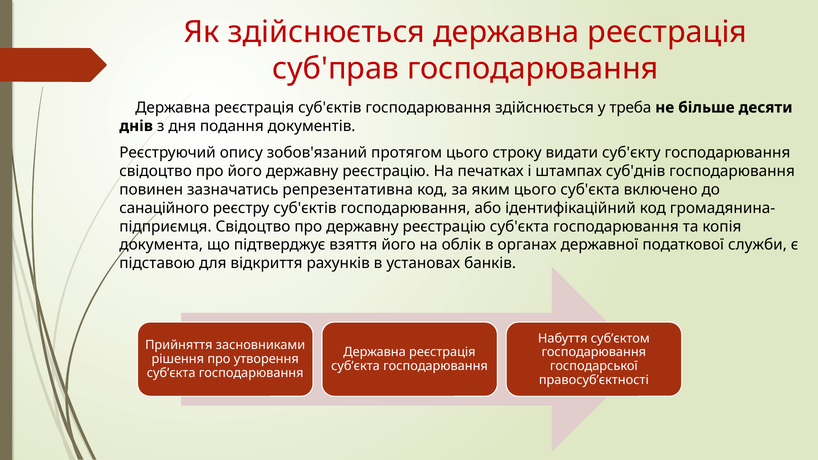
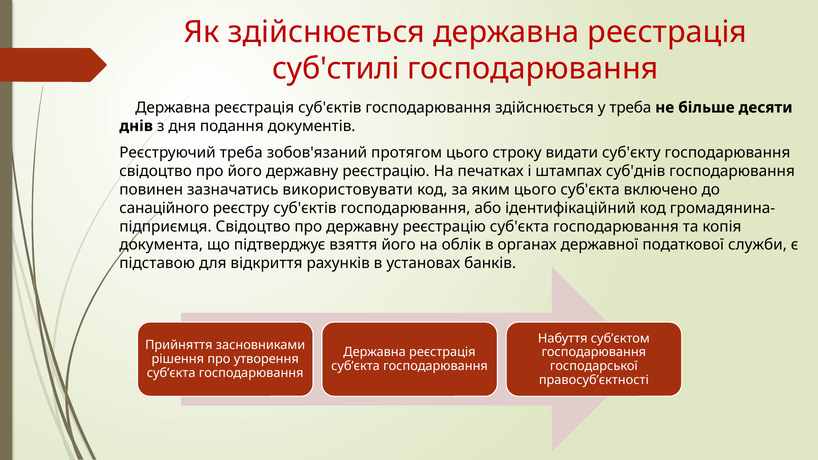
суб'прав: суб'прав -> суб'стилі
Реєструючий опису: опису -> треба
репрезентативна: репрезентативна -> використовувати
